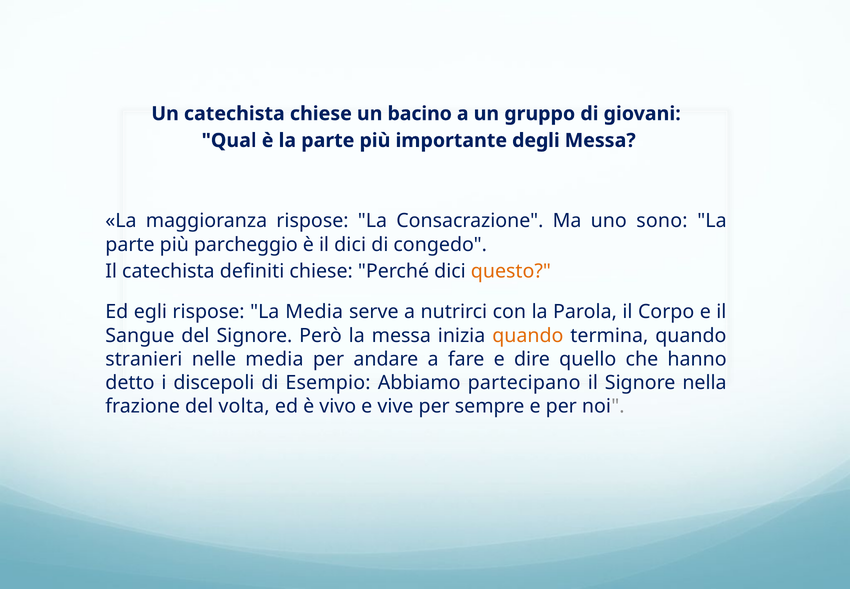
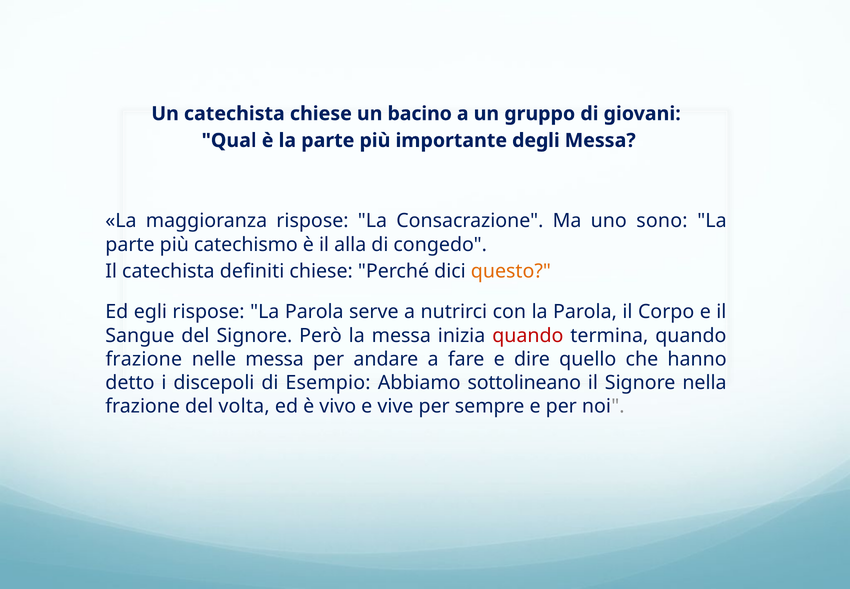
parcheggio: parcheggio -> catechismo
il dici: dici -> alla
rispose La Media: Media -> Parola
quando at (528, 335) colour: orange -> red
stranieri at (144, 359): stranieri -> frazione
nelle media: media -> messa
partecipano: partecipano -> sottolineano
